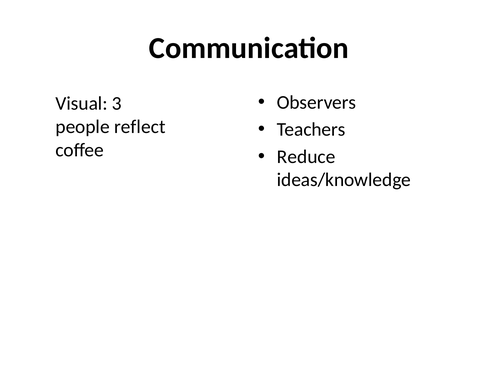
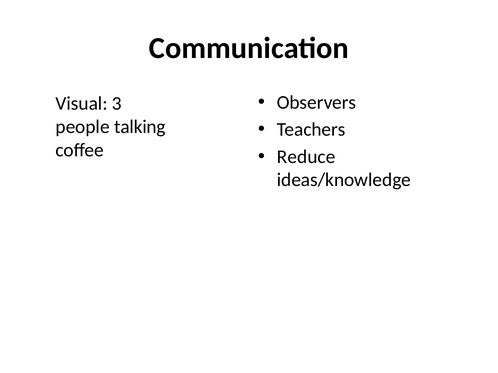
reflect: reflect -> talking
